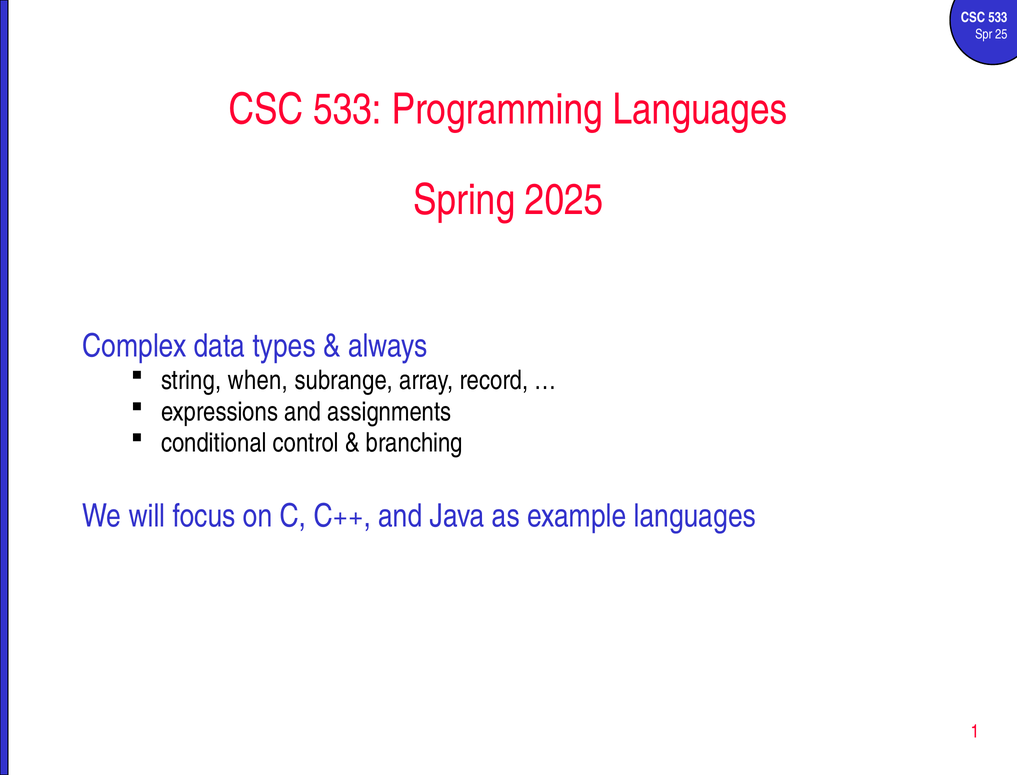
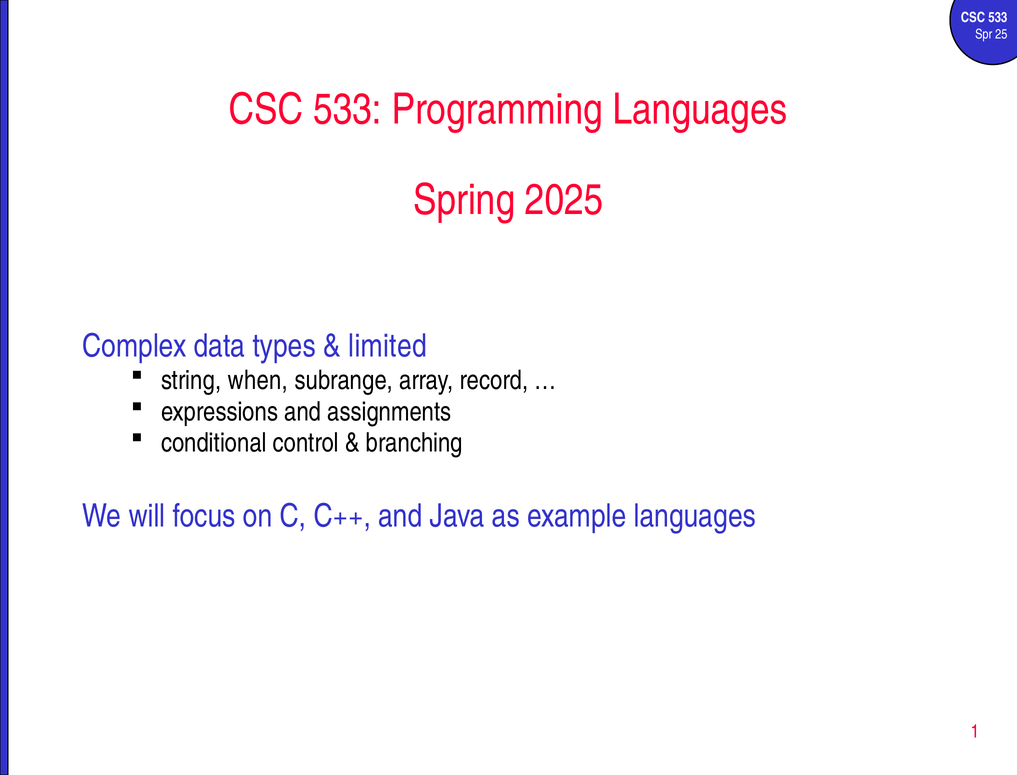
always: always -> limited
